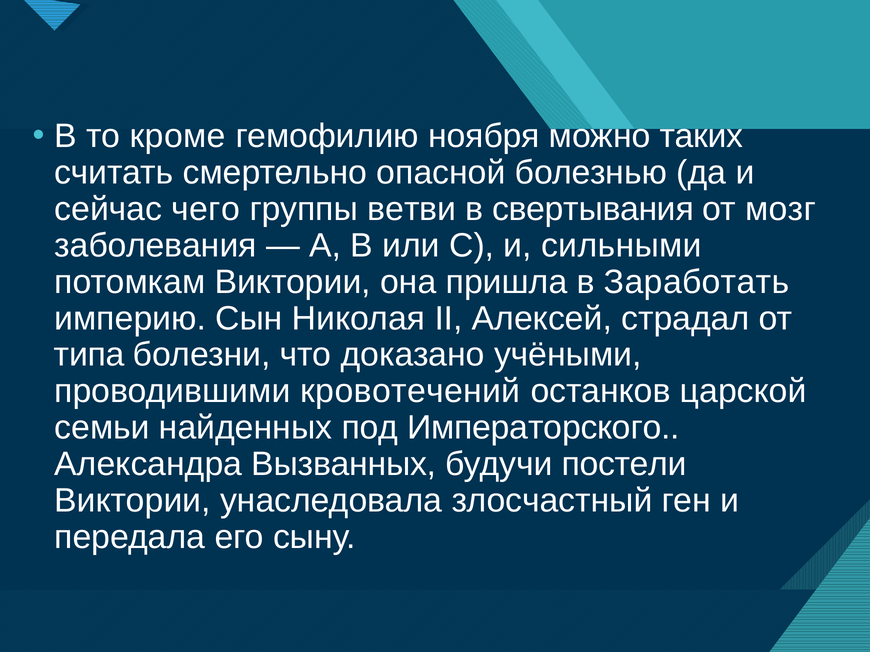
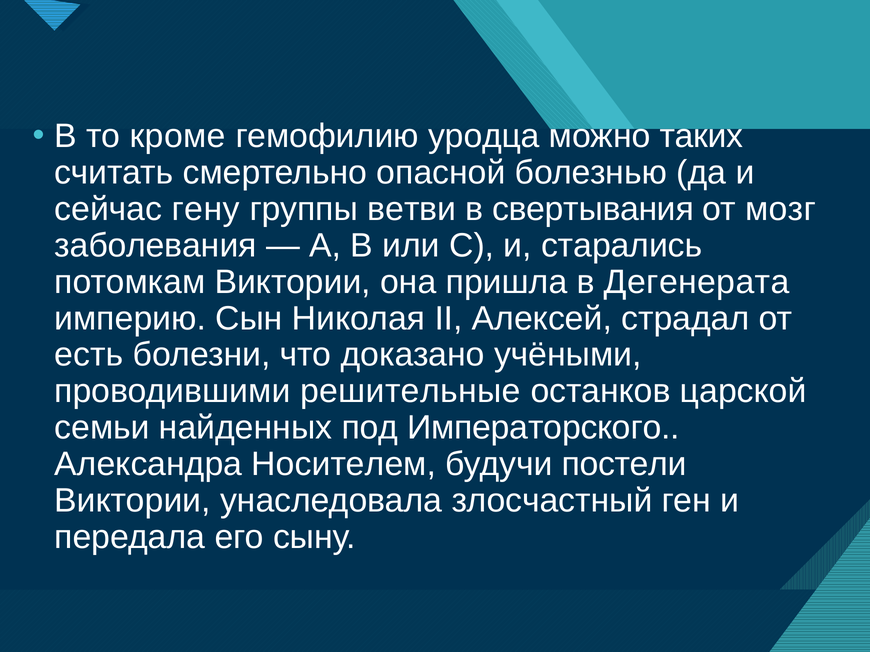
ноября: ноября -> уродца
чего: чего -> гену
сильными: сильными -> старались
Заработать: Заработать -> Дегенерата
типа: типа -> есть
кровотечений: кровотечений -> решительные
Вызванных: Вызванных -> Носителем
